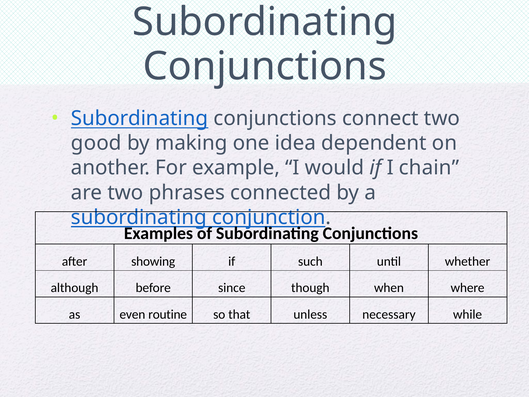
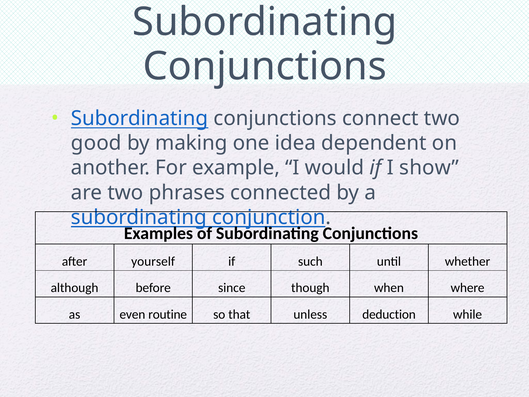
chain: chain -> show
showing: showing -> yourself
necessary: necessary -> deduction
